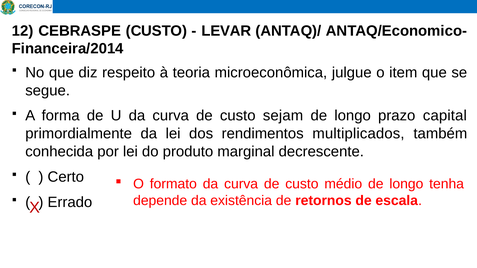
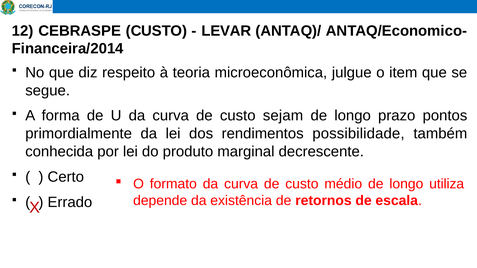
capital: capital -> pontos
multiplicados: multiplicados -> possibilidade
tenha: tenha -> utiliza
